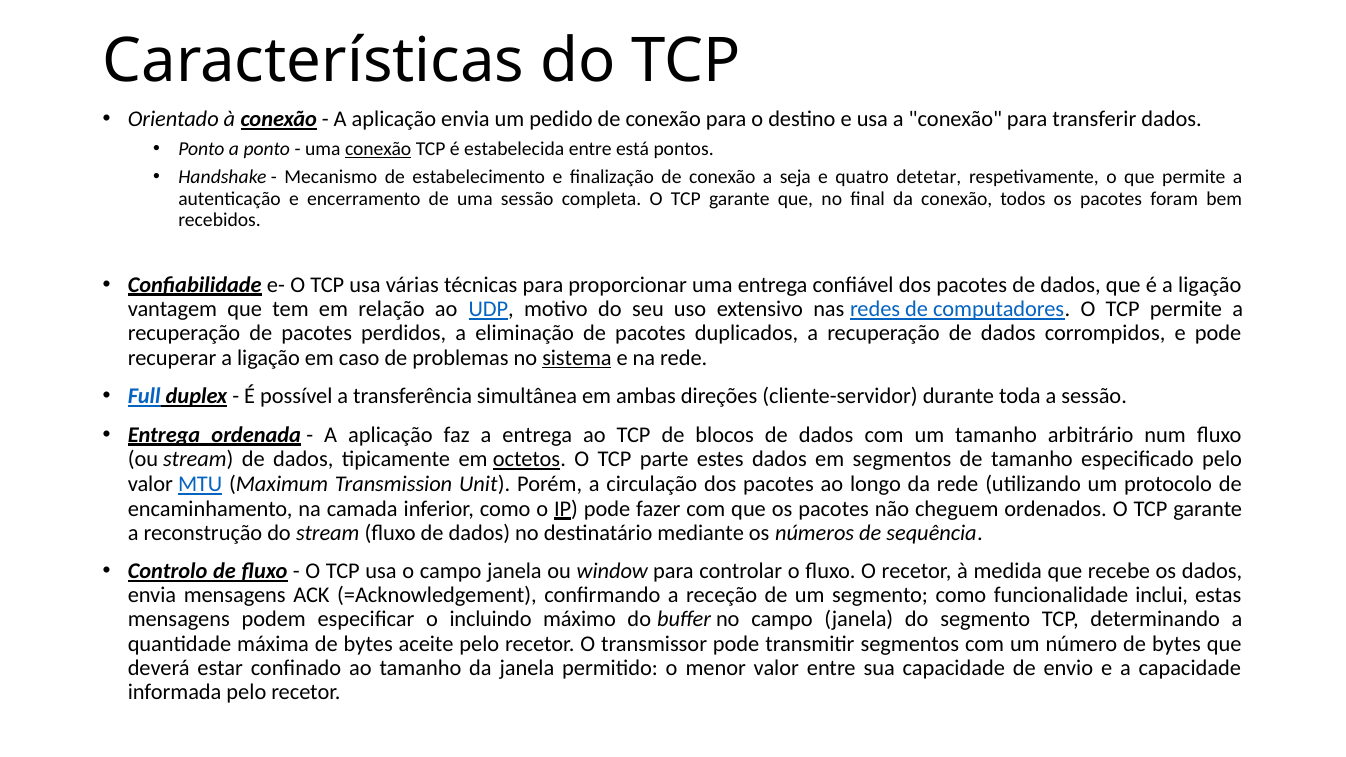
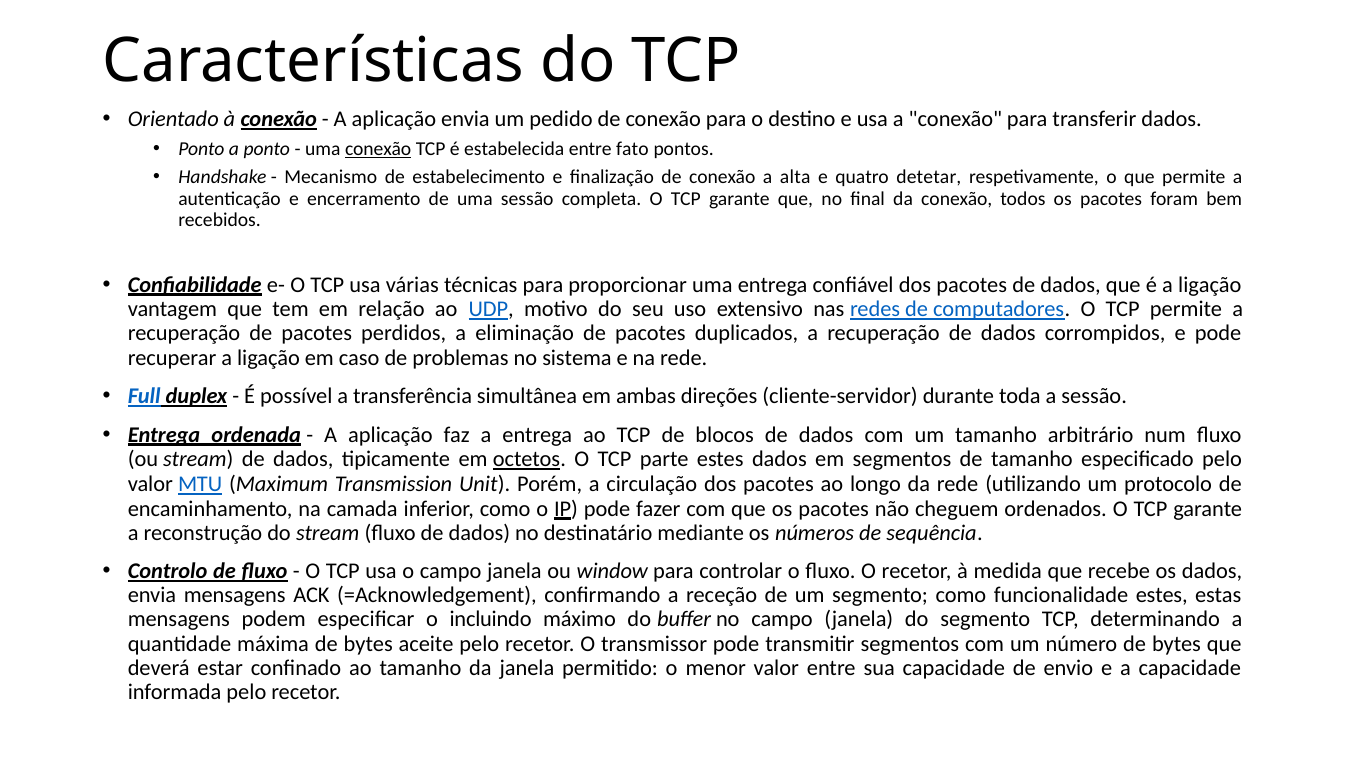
está: está -> fato
seja: seja -> alta
sistema underline: present -> none
funcionalidade inclui: inclui -> estes
